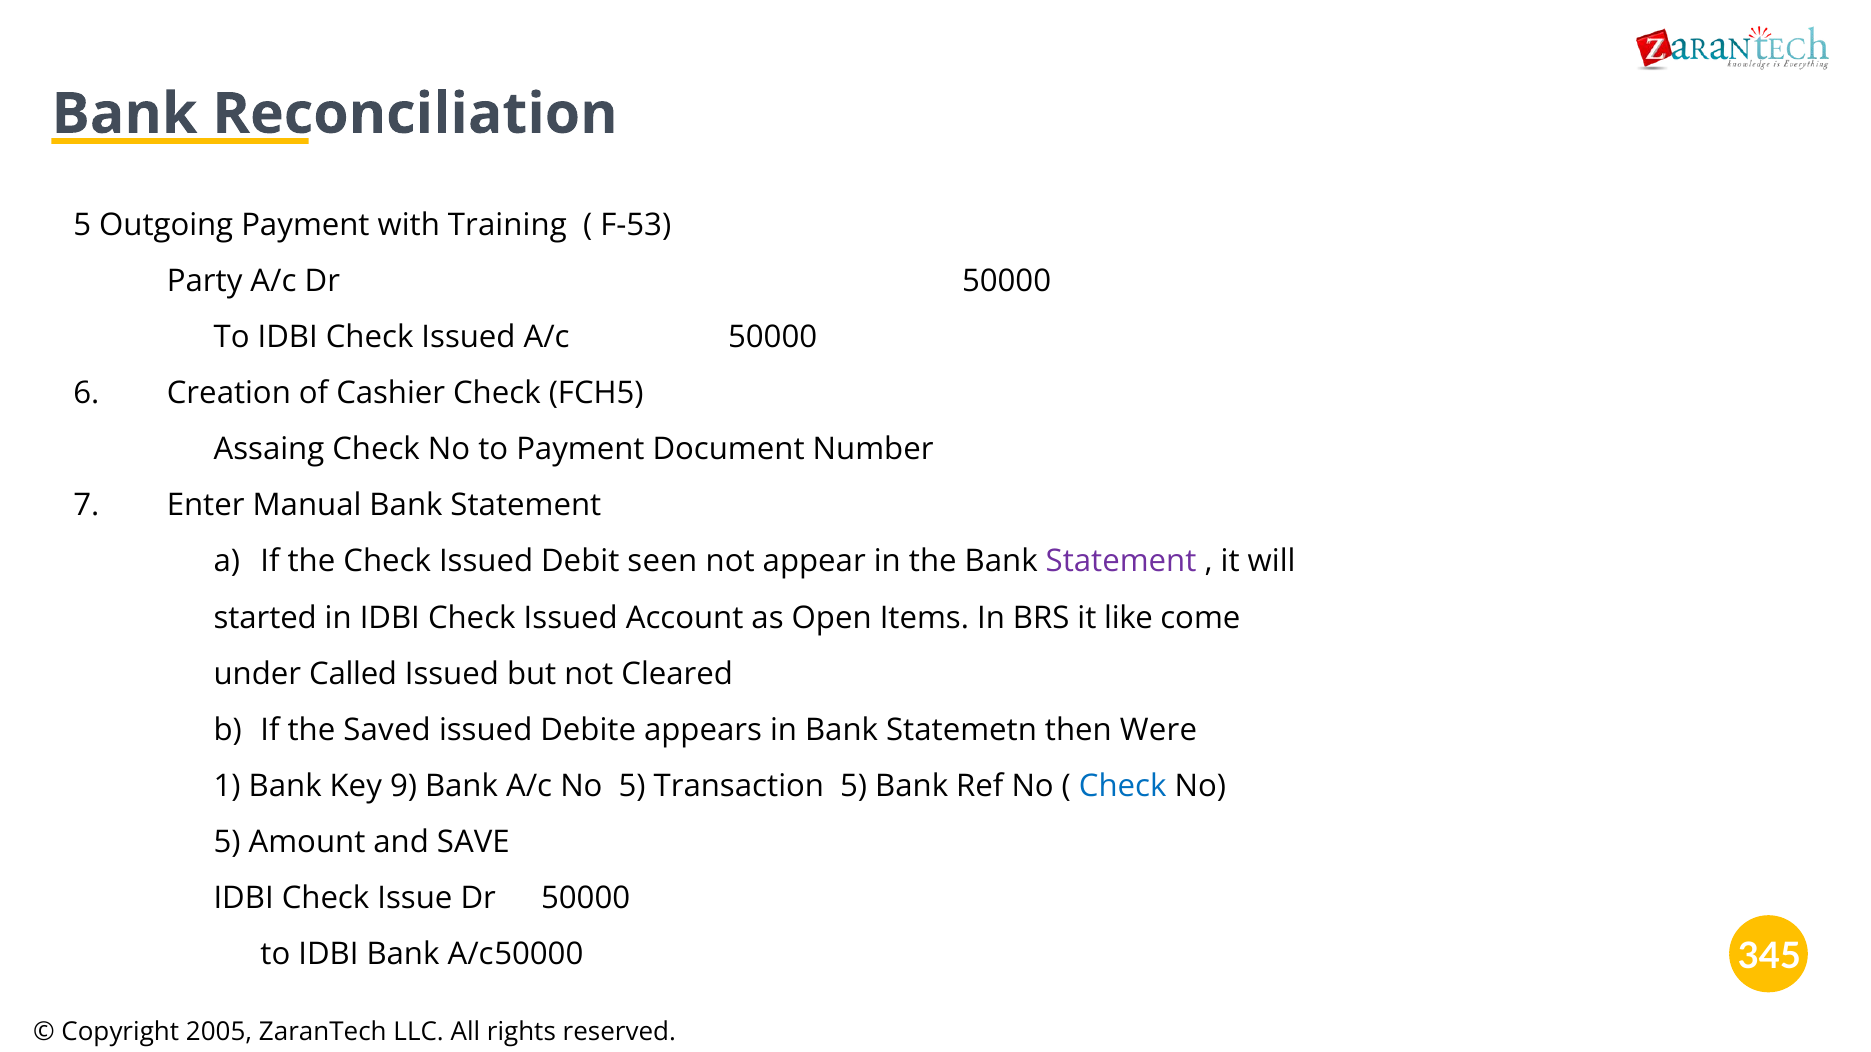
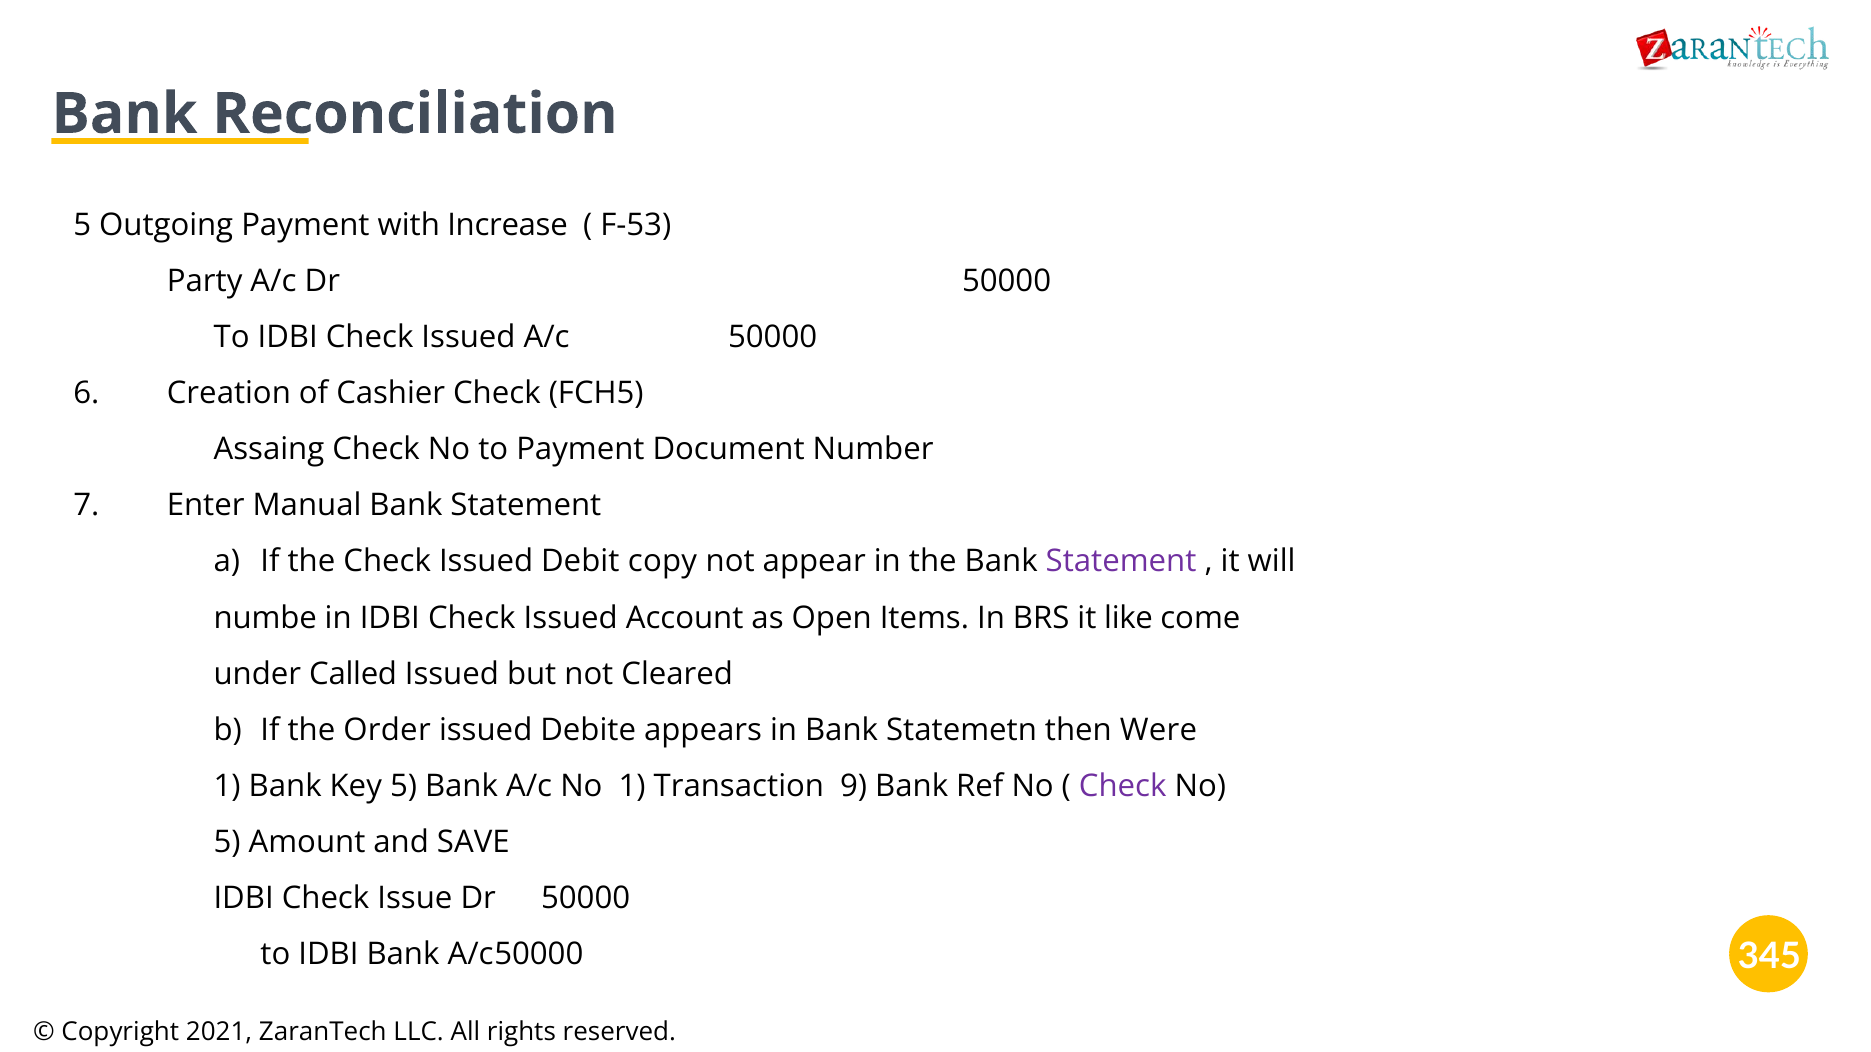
Training: Training -> Increase
seen: seen -> copy
started: started -> numbe
Saved: Saved -> Order
Key 9: 9 -> 5
A/c No 5: 5 -> 1
Transaction 5: 5 -> 9
Check at (1123, 786) colour: blue -> purple
2005: 2005 -> 2021
